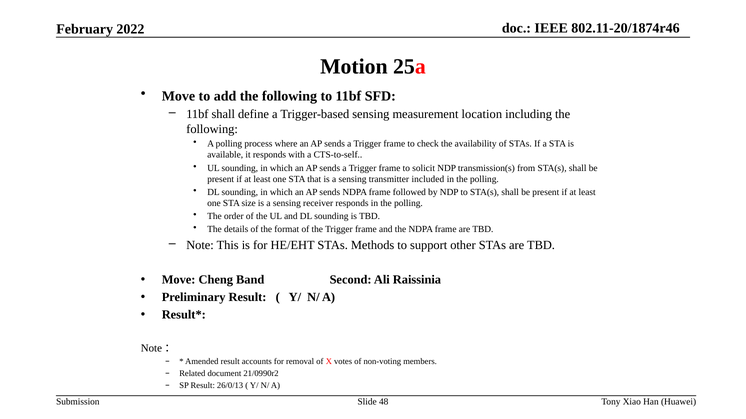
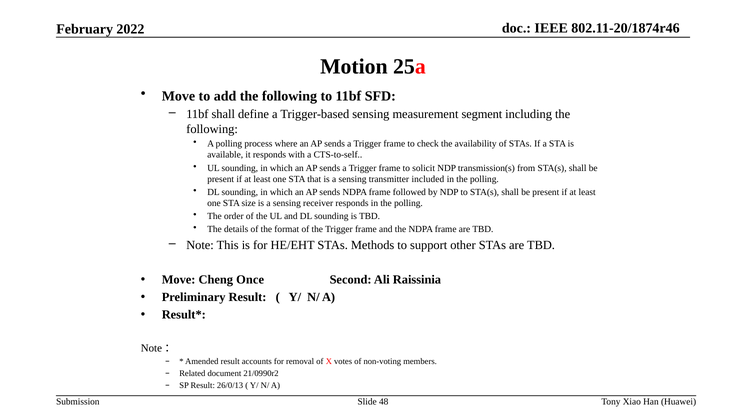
location: location -> segment
Band: Band -> Once
